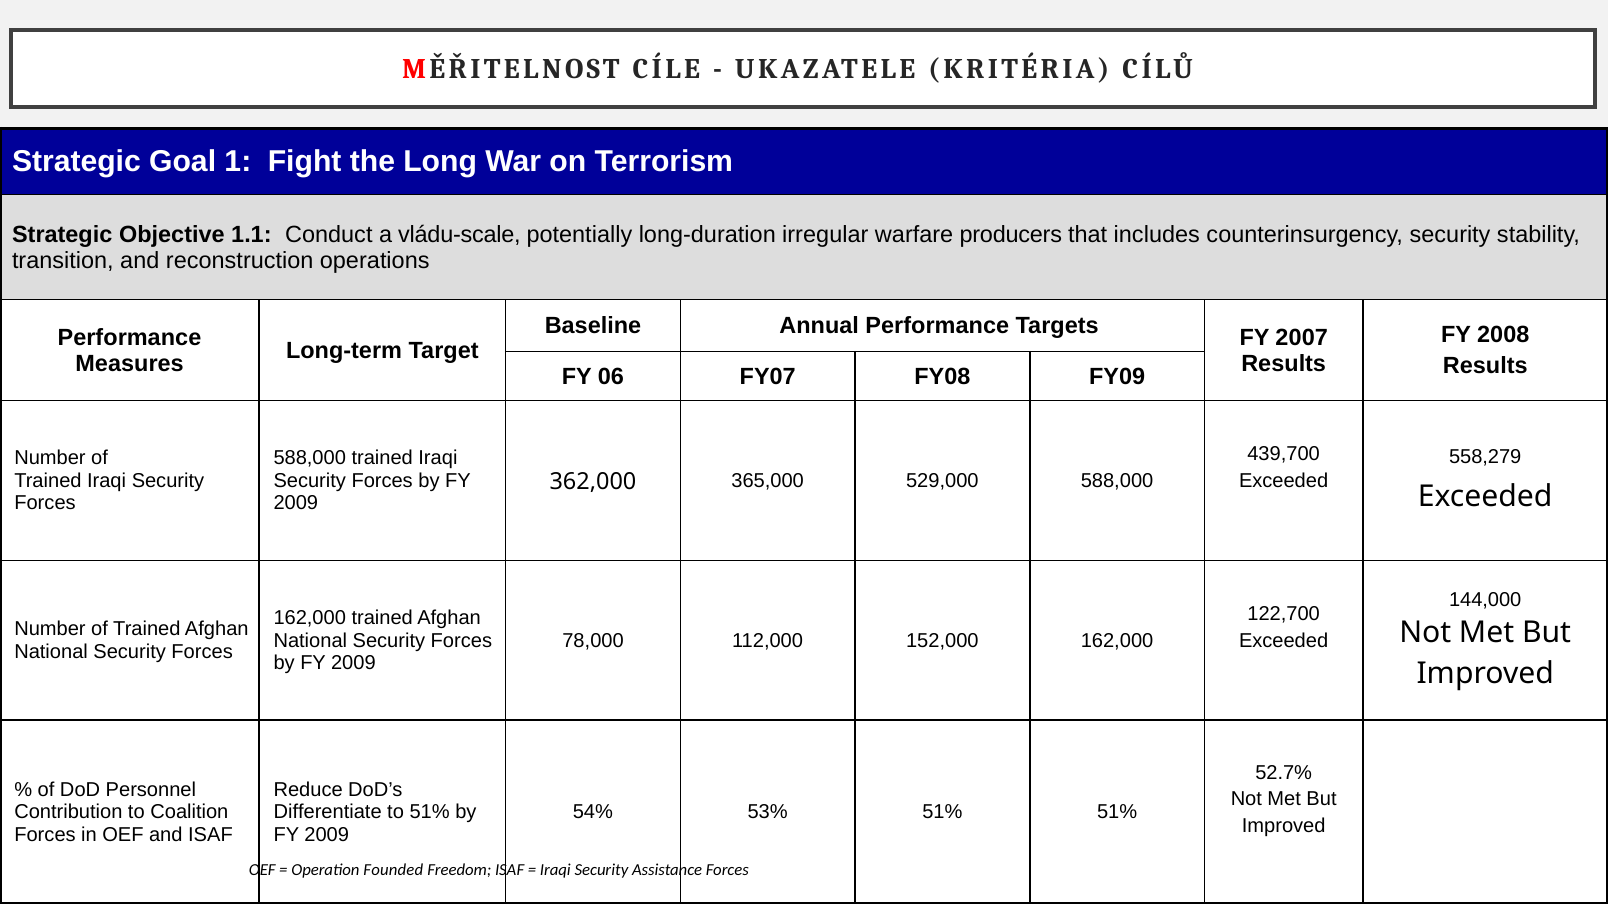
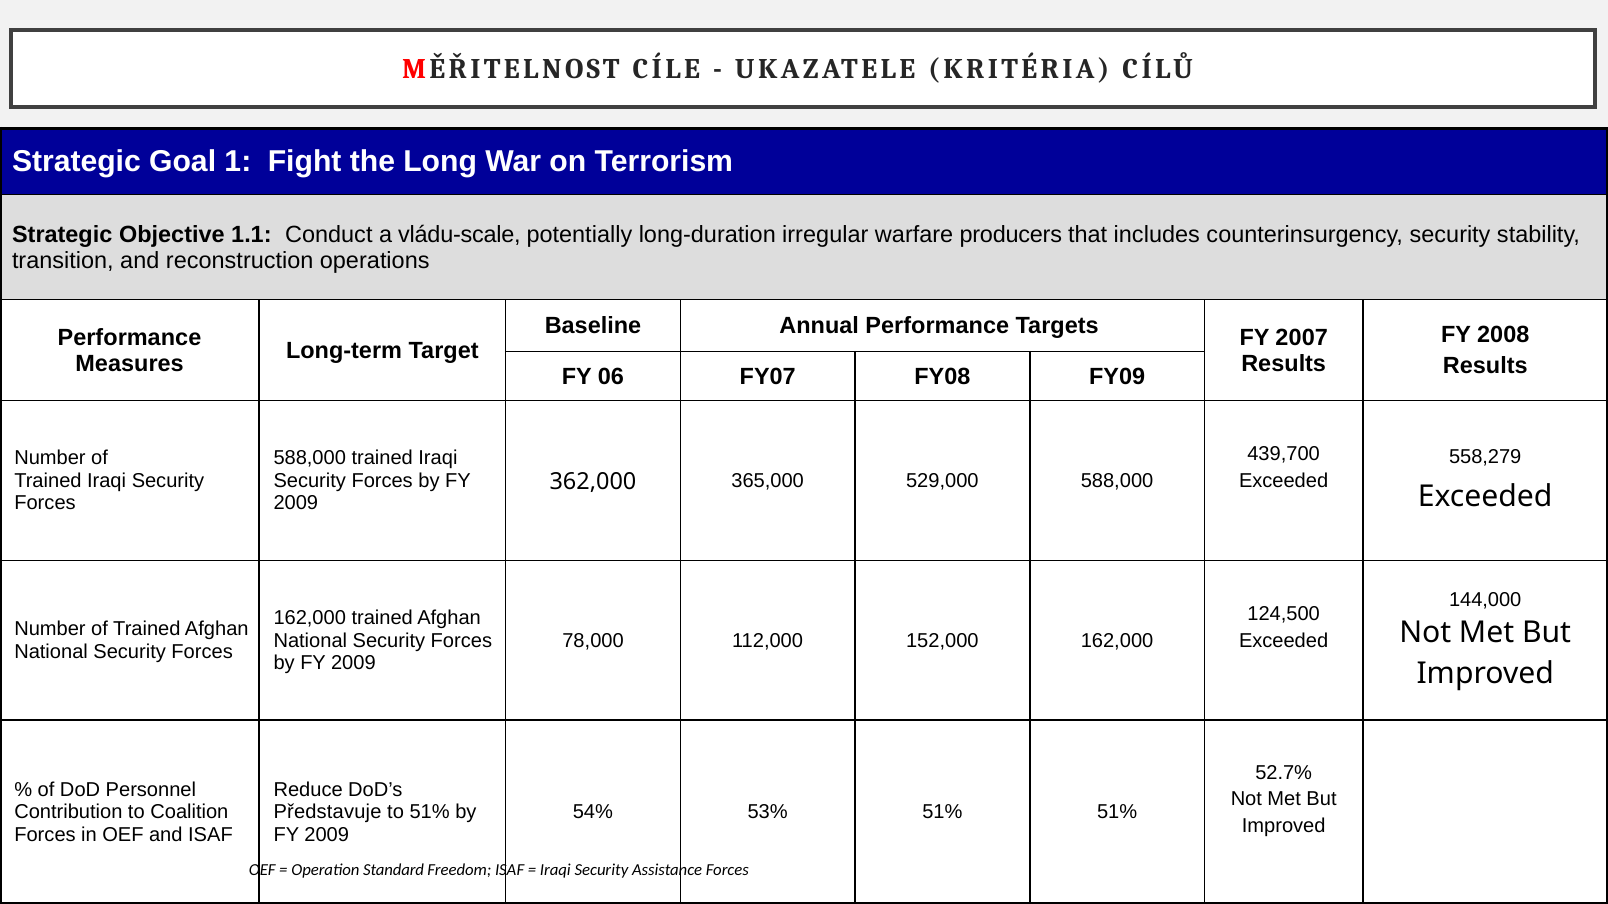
122,700: 122,700 -> 124,500
Differentiate: Differentiate -> Představuje
Founded: Founded -> Standard
